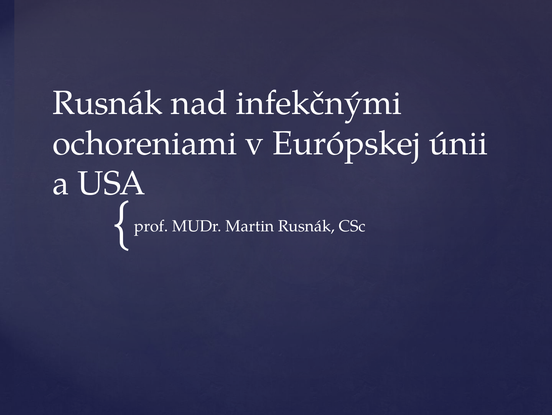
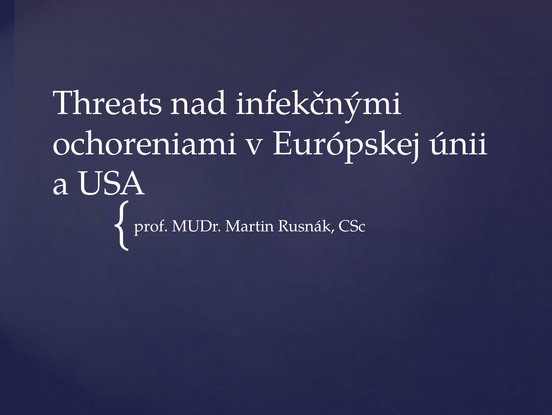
Rusnák at (108, 103): Rusnák -> Threats
